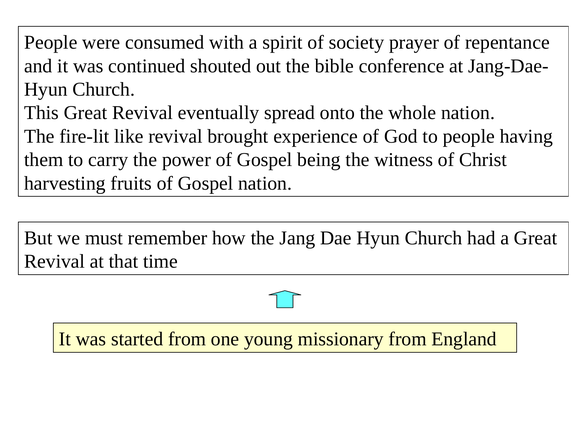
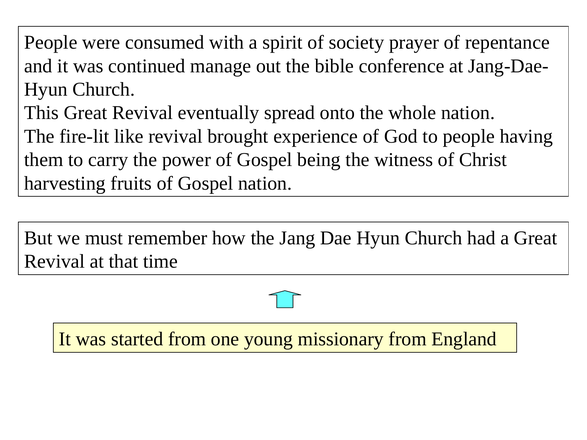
shouted: shouted -> manage
